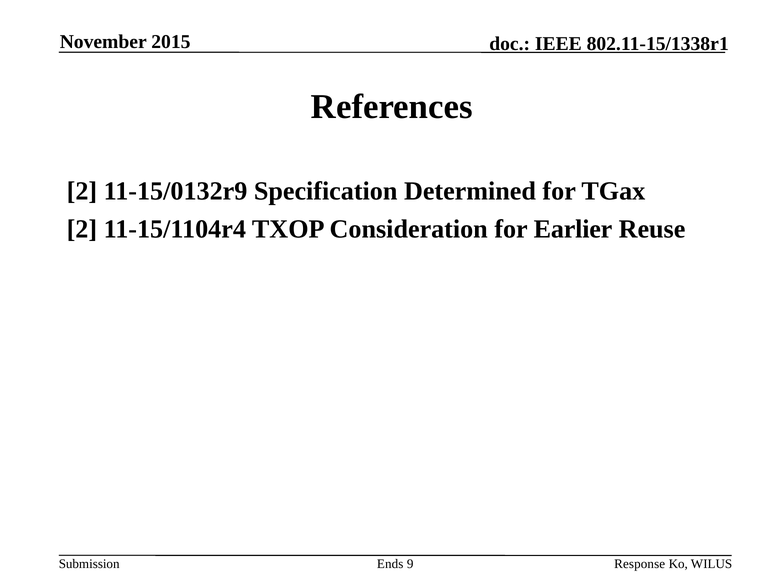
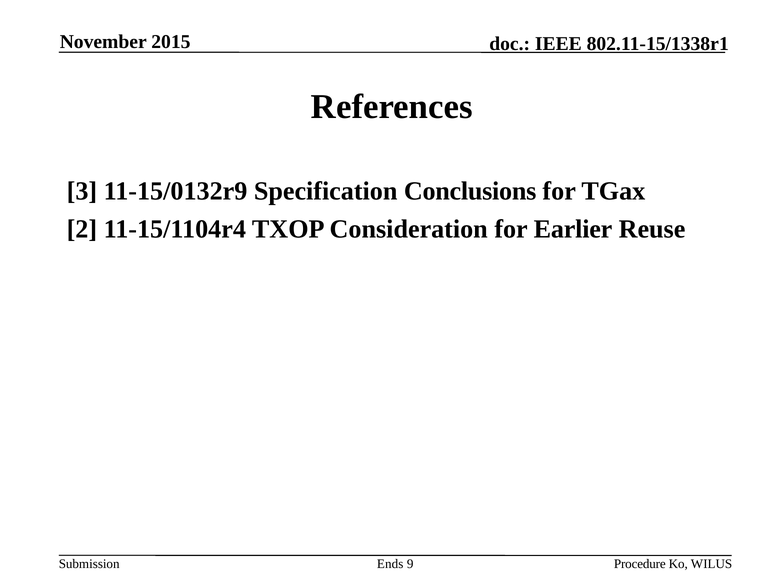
2 at (82, 191): 2 -> 3
Determined: Determined -> Conclusions
Response: Response -> Procedure
